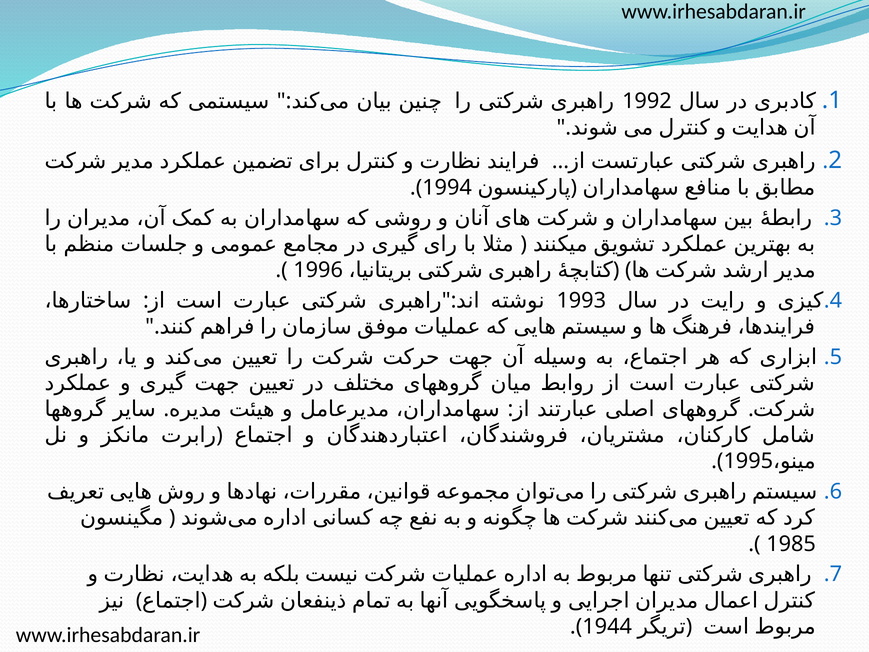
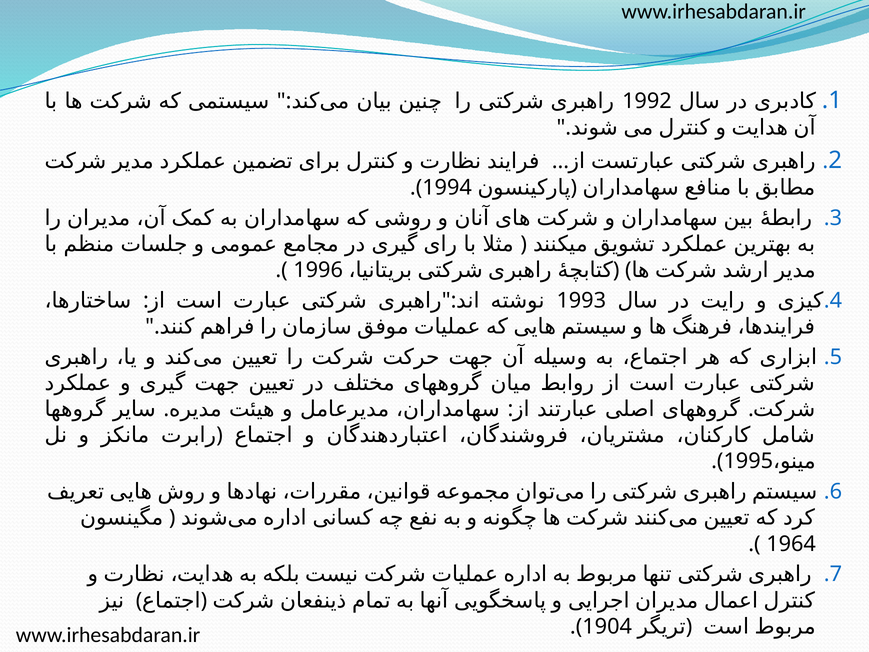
1985: 1985 -> 1964
1944: 1944 -> 1904
